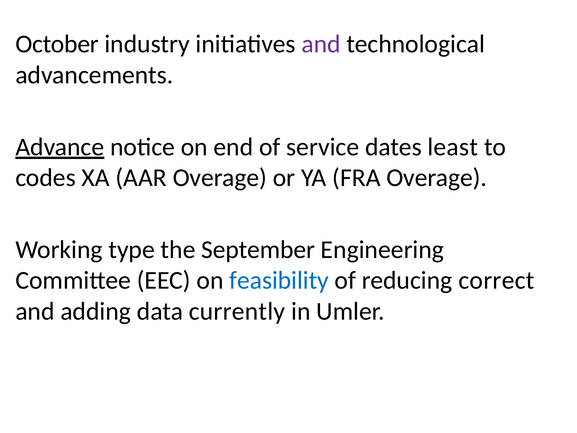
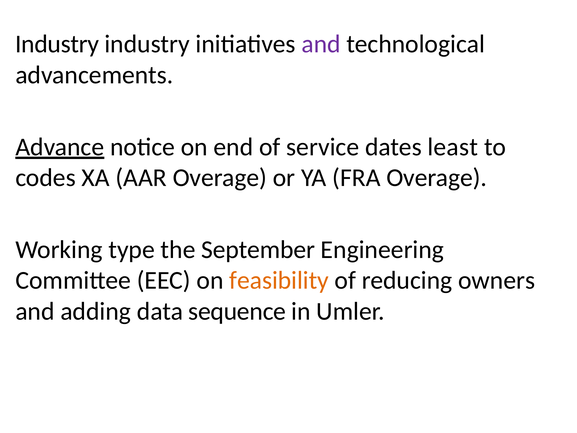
October at (57, 44): October -> Industry
feasibility colour: blue -> orange
correct: correct -> owners
currently: currently -> sequence
